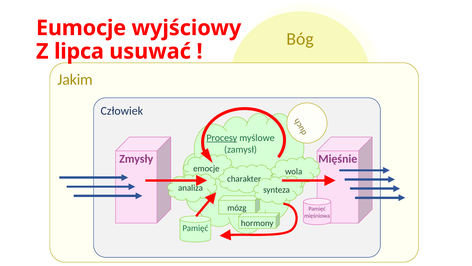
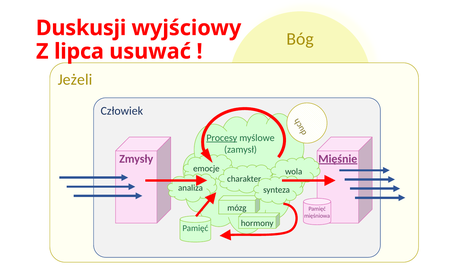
Eumocje: Eumocje -> Duskusji
Jakim: Jakim -> Jeżeli
Mięśnie underline: none -> present
